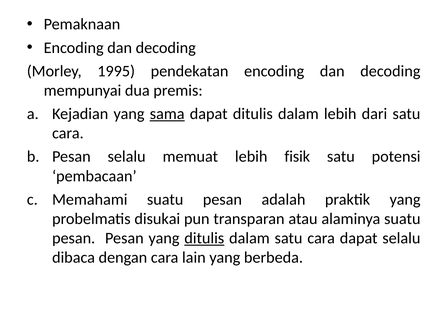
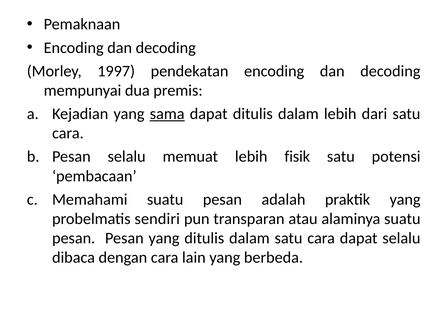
1995: 1995 -> 1997
disukai: disukai -> sendiri
ditulis at (204, 238) underline: present -> none
